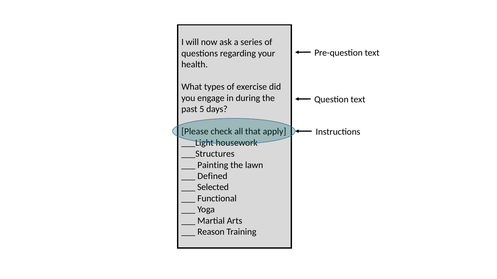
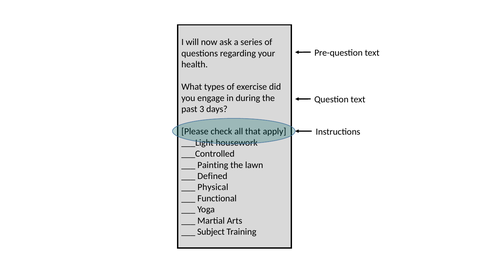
5: 5 -> 3
___Structures: ___Structures -> ___Controlled
Selected: Selected -> Physical
Reason: Reason -> Subject
